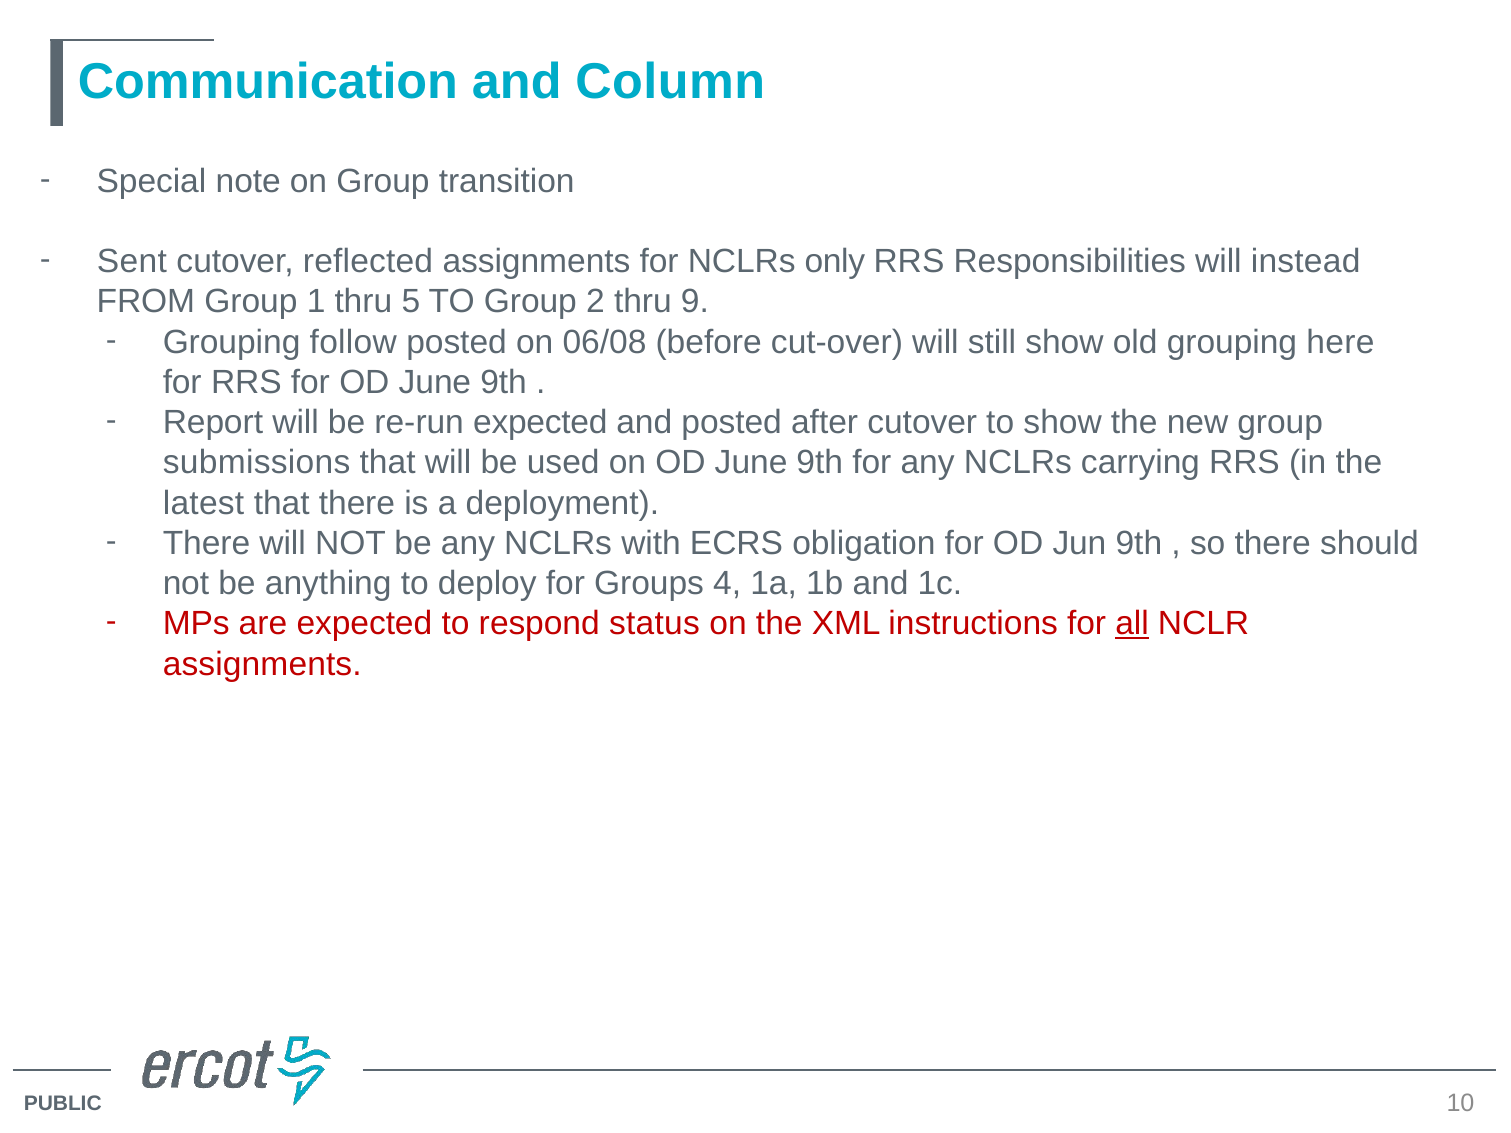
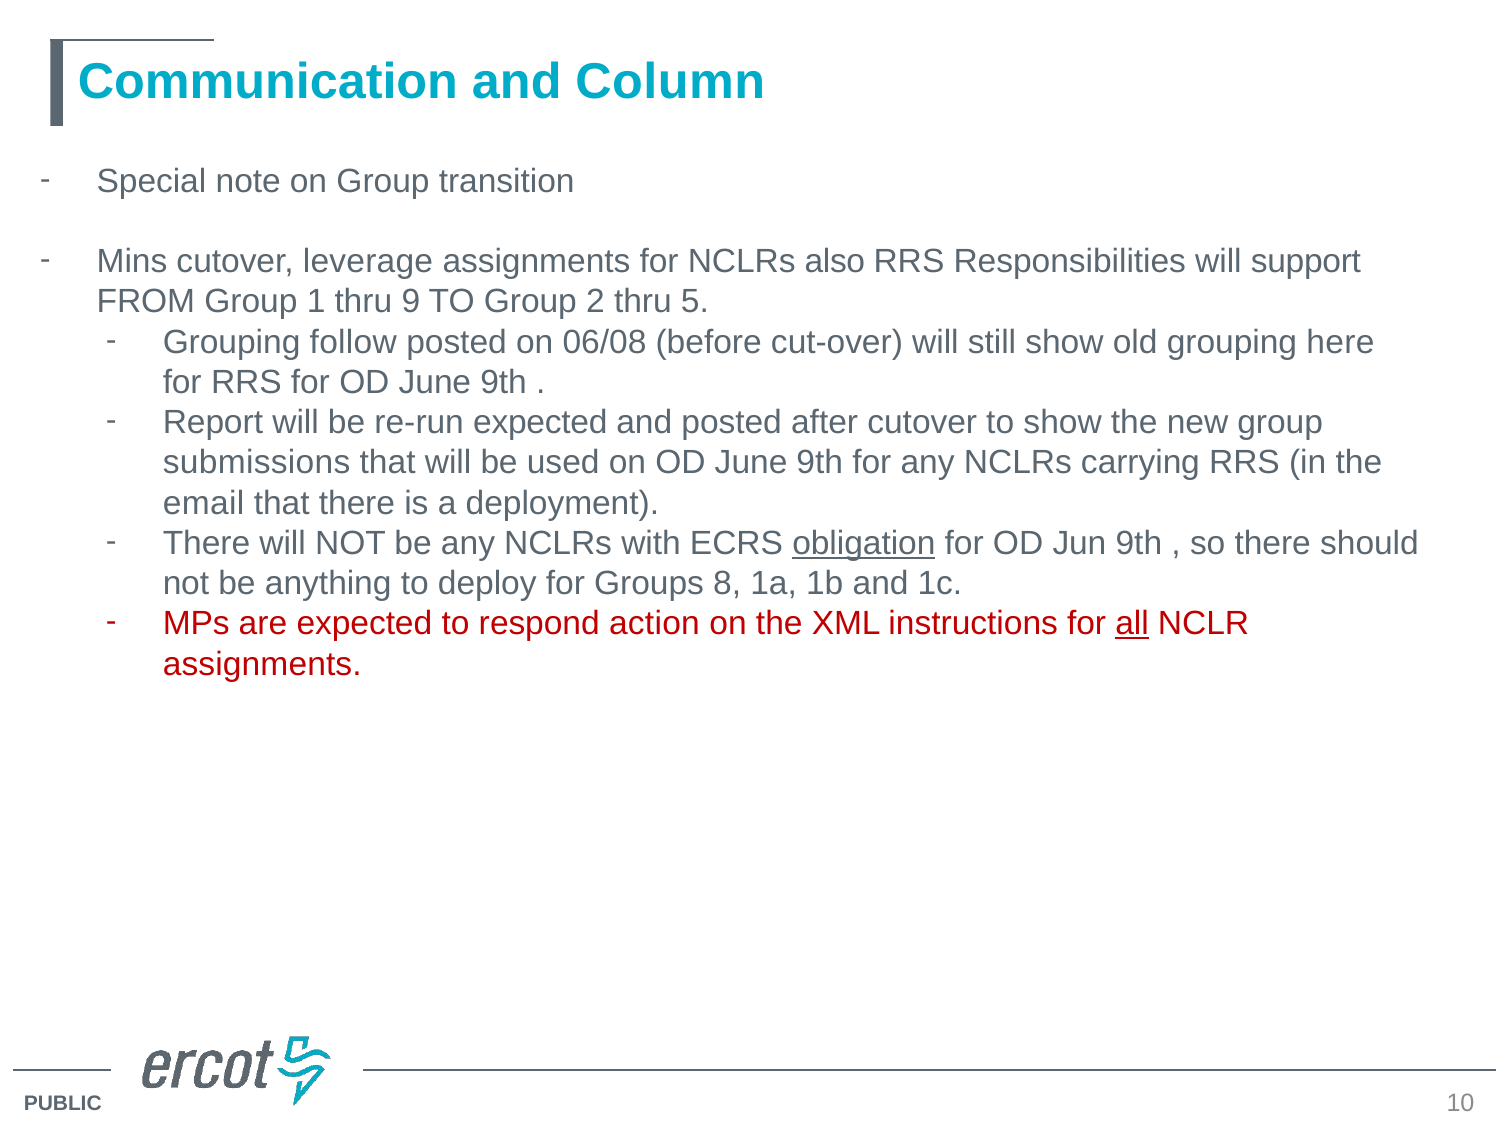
Sent: Sent -> Mins
reflected: reflected -> leverage
only: only -> also
instead: instead -> support
5: 5 -> 9
9: 9 -> 5
latest: latest -> email
obligation underline: none -> present
4: 4 -> 8
status: status -> action
